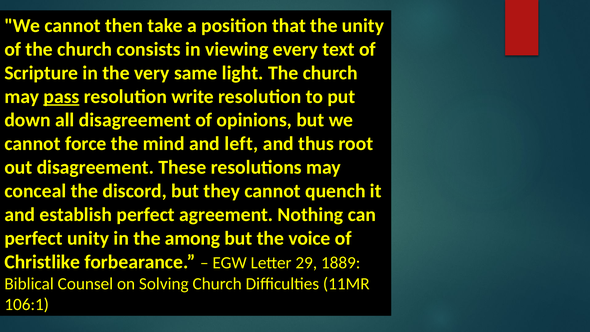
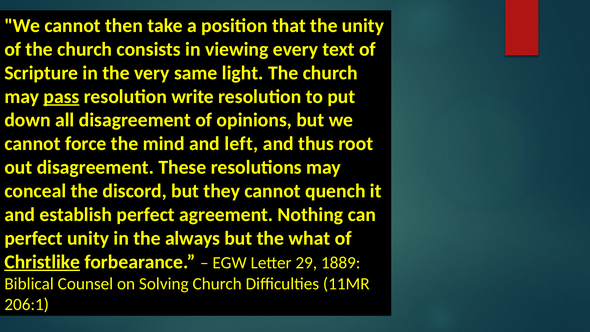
among: among -> always
voice: voice -> what
Christlike underline: none -> present
106:1: 106:1 -> 206:1
